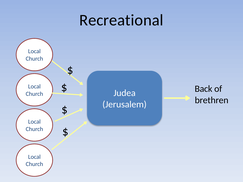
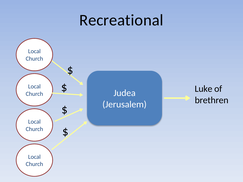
Back: Back -> Luke
